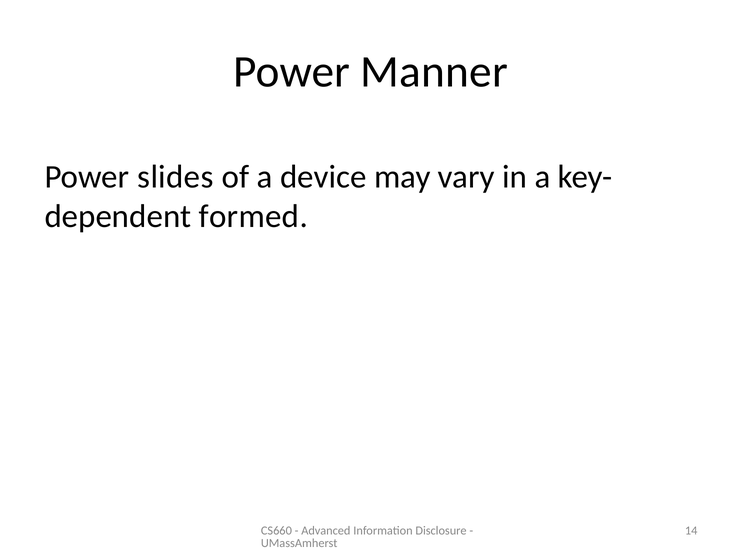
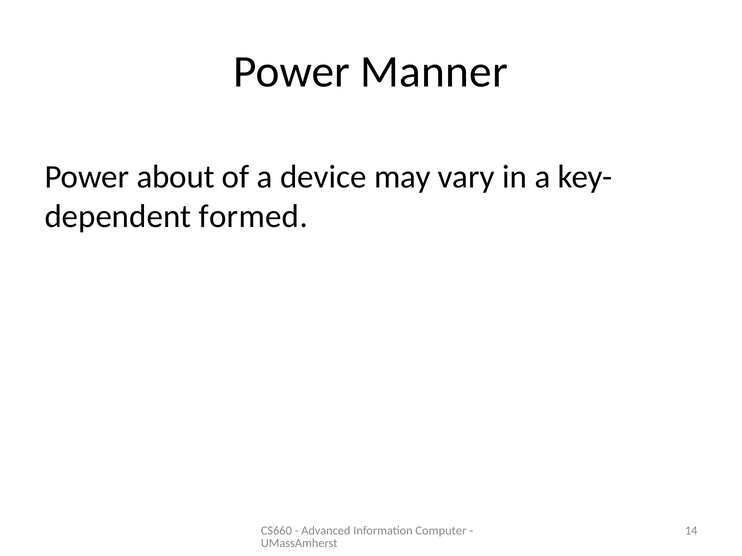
slides: slides -> about
Disclosure: Disclosure -> Computer
